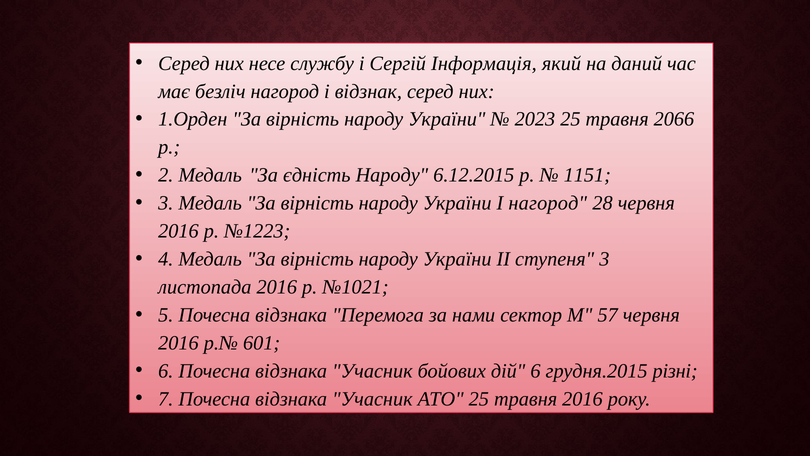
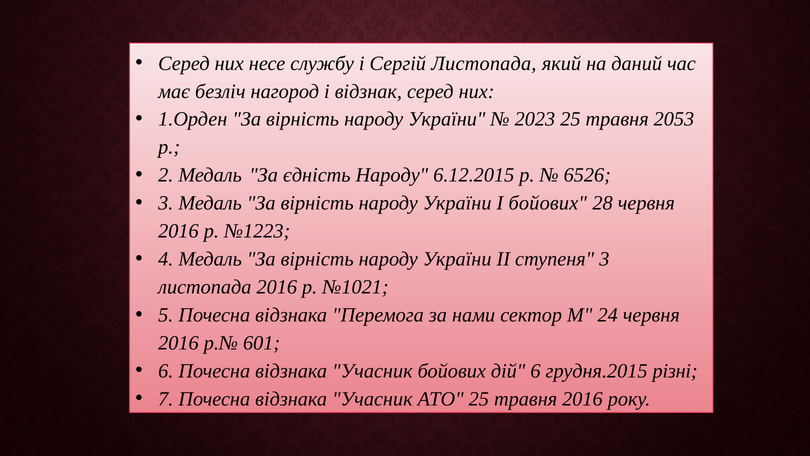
Сергій Інформація: Інформація -> Листопада
2066: 2066 -> 2053
1151: 1151 -> 6526
І нагород: нагород -> бойових
57: 57 -> 24
